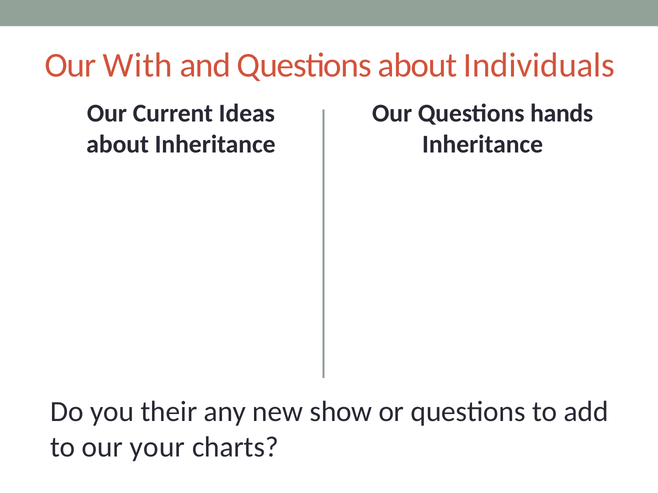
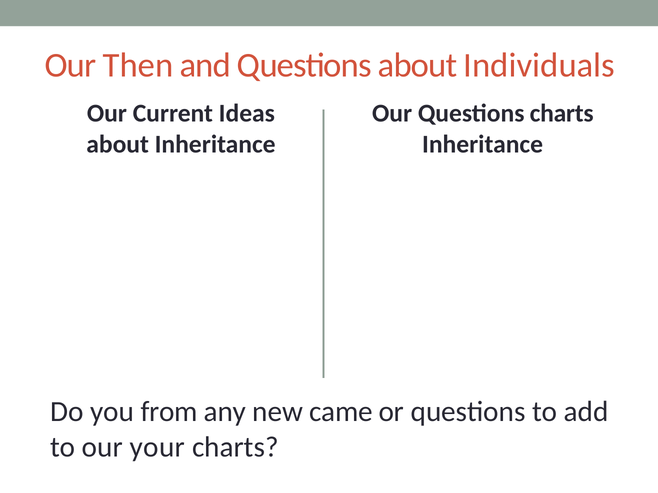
With: With -> Then
Questions hands: hands -> charts
their: their -> from
show: show -> came
